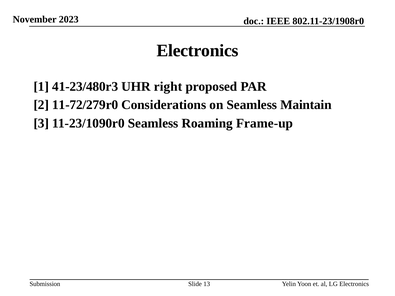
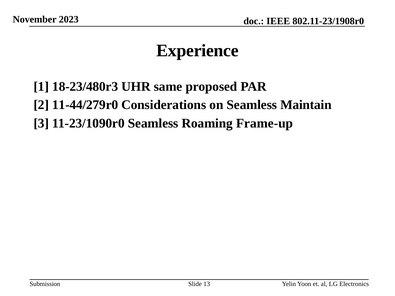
Electronics at (198, 51): Electronics -> Experience
41-23/480r3: 41-23/480r3 -> 18-23/480r3
right: right -> same
11-72/279r0: 11-72/279r0 -> 11-44/279r0
